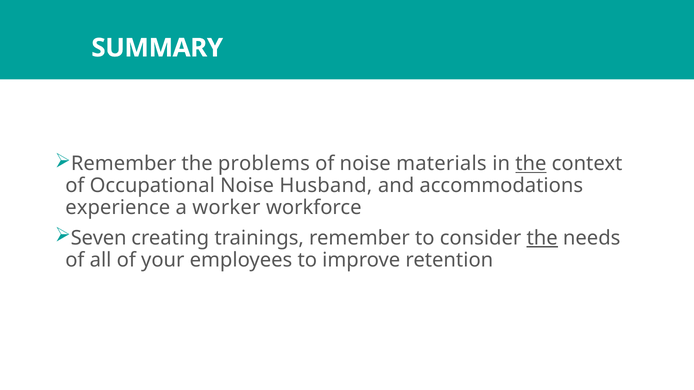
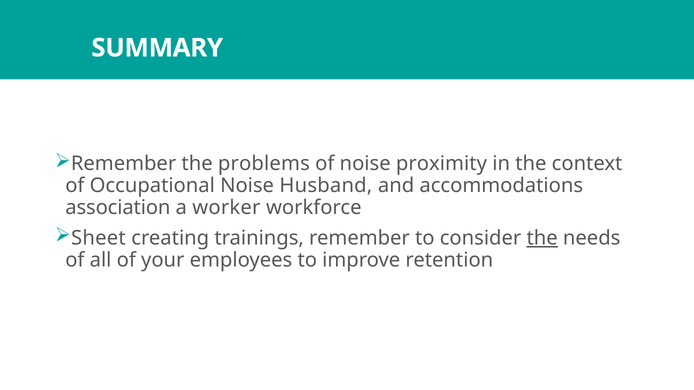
materials: materials -> proximity
the at (531, 164) underline: present -> none
experience: experience -> association
Seven: Seven -> Sheet
